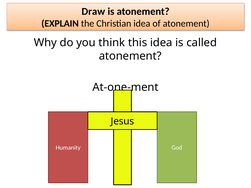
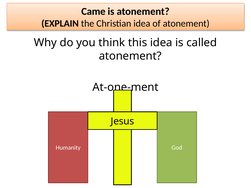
Draw: Draw -> Came
